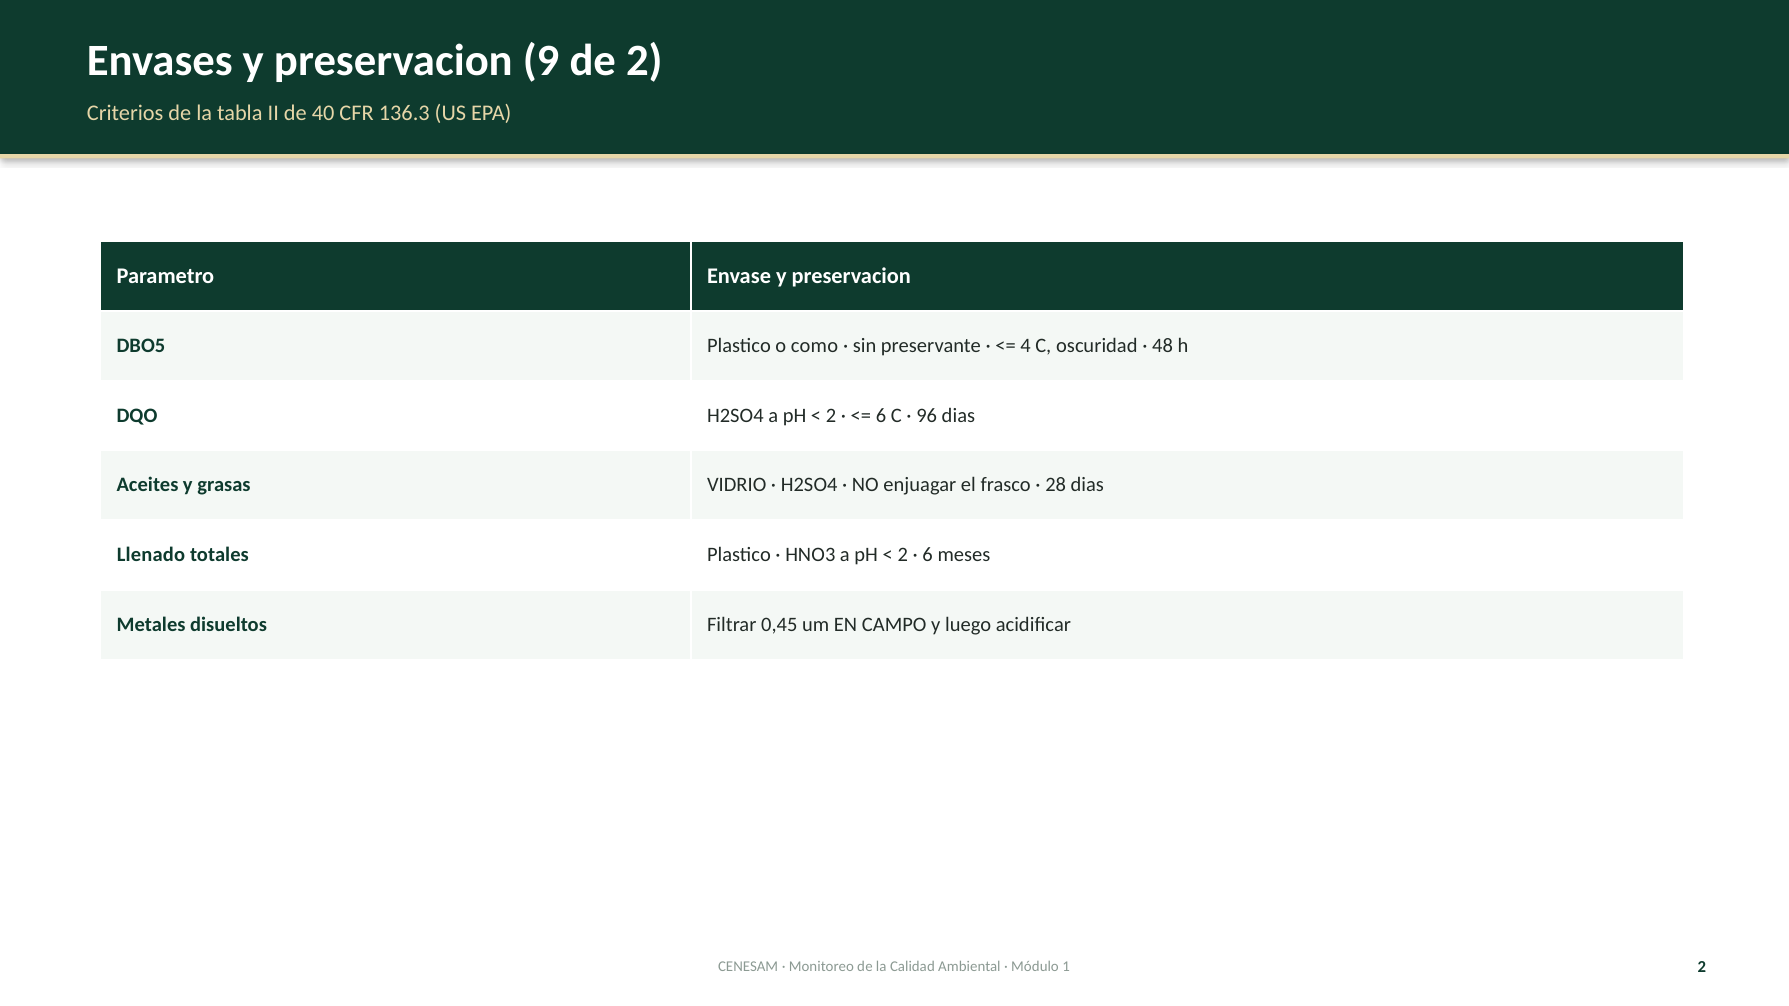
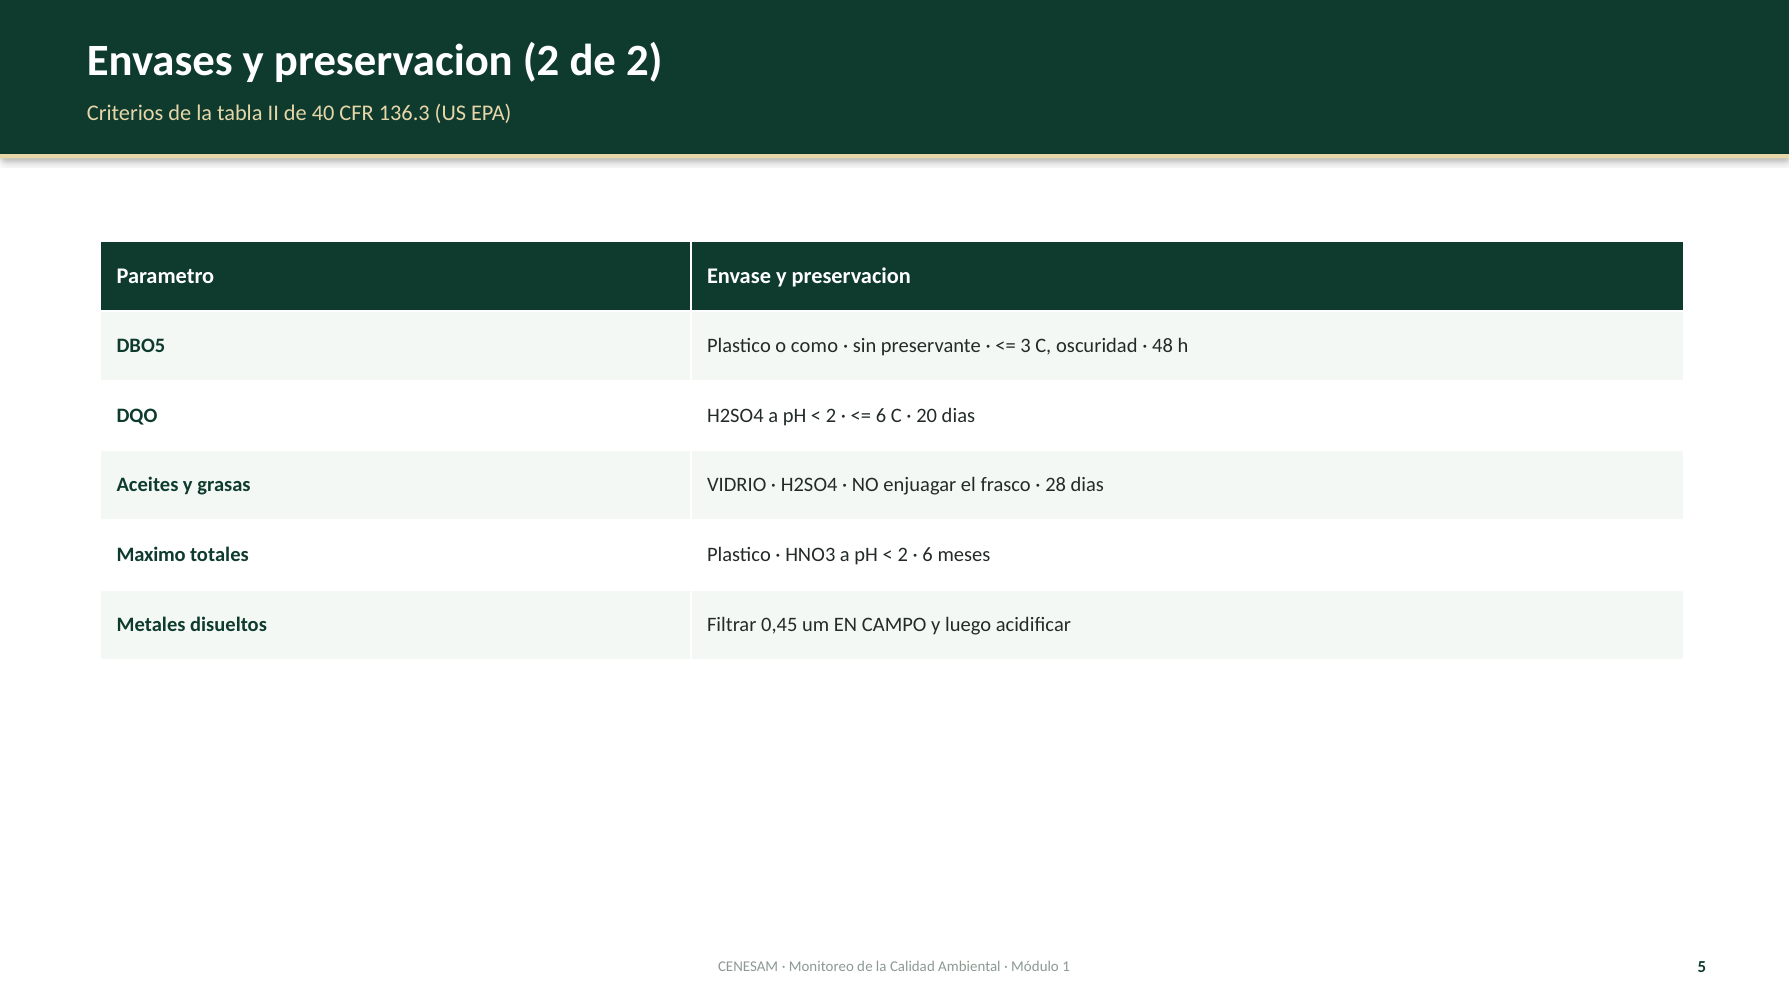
preservacion 9: 9 -> 2
4: 4 -> 3
96: 96 -> 20
Llenado: Llenado -> Maximo
1 2: 2 -> 5
